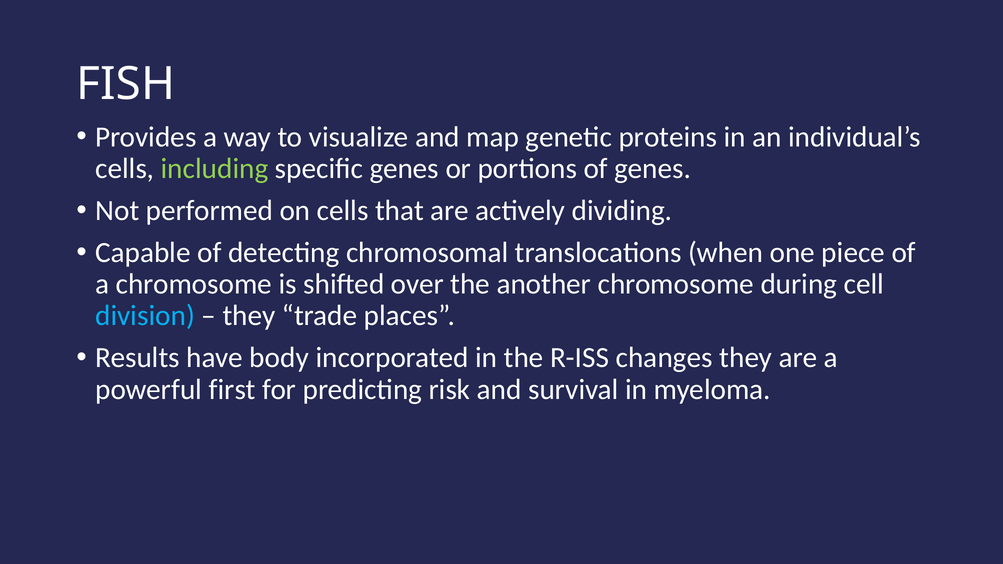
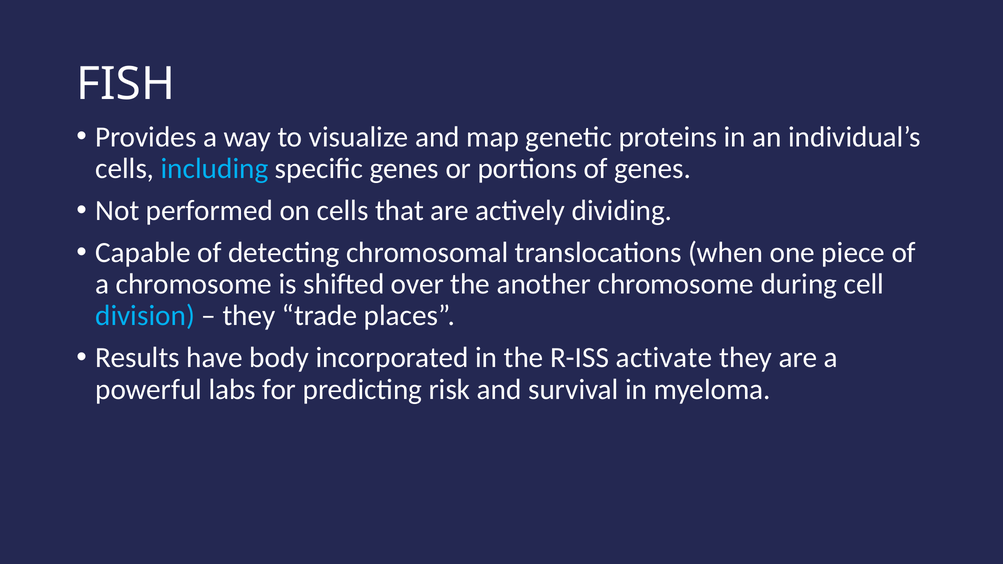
including colour: light green -> light blue
changes: changes -> activate
first: first -> labs
